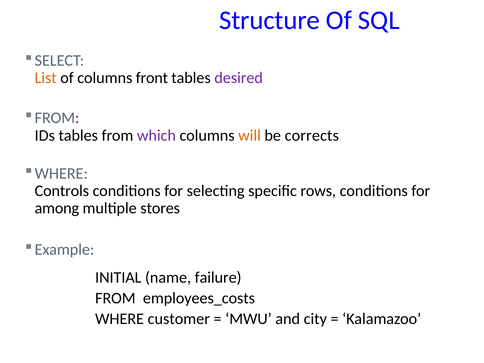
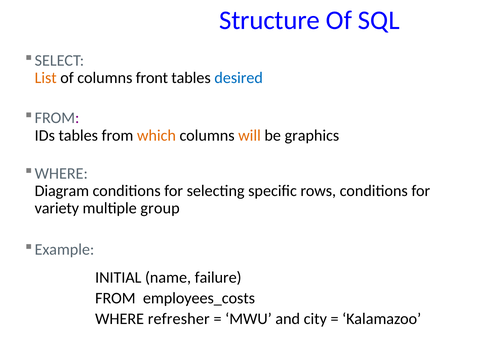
desired colour: purple -> blue
which colour: purple -> orange
corrects: corrects -> graphics
Controls: Controls -> Diagram
among: among -> variety
stores: stores -> group
customer: customer -> refresher
